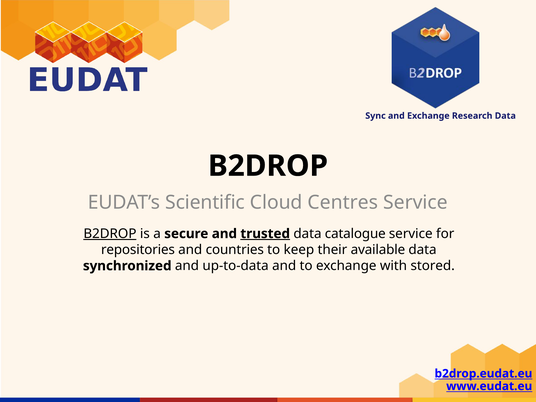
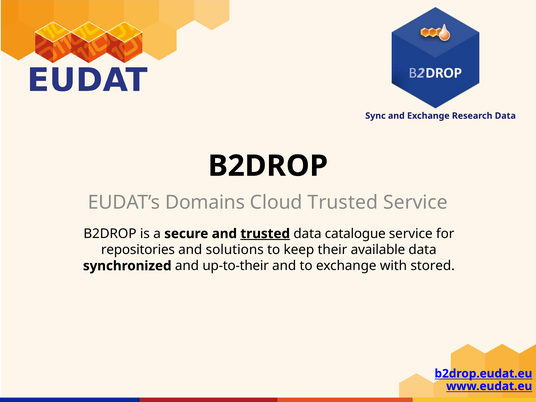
Scientific: Scientific -> Domains
Cloud Centres: Centres -> Trusted
B2DROP at (110, 234) underline: present -> none
countries: countries -> solutions
up-to-data: up-to-data -> up-to-their
